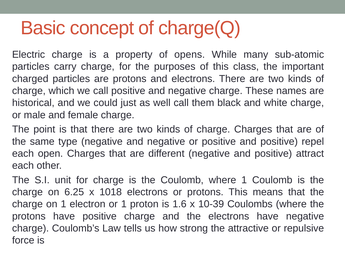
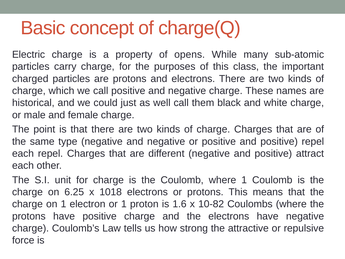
each open: open -> repel
10-39: 10-39 -> 10-82
